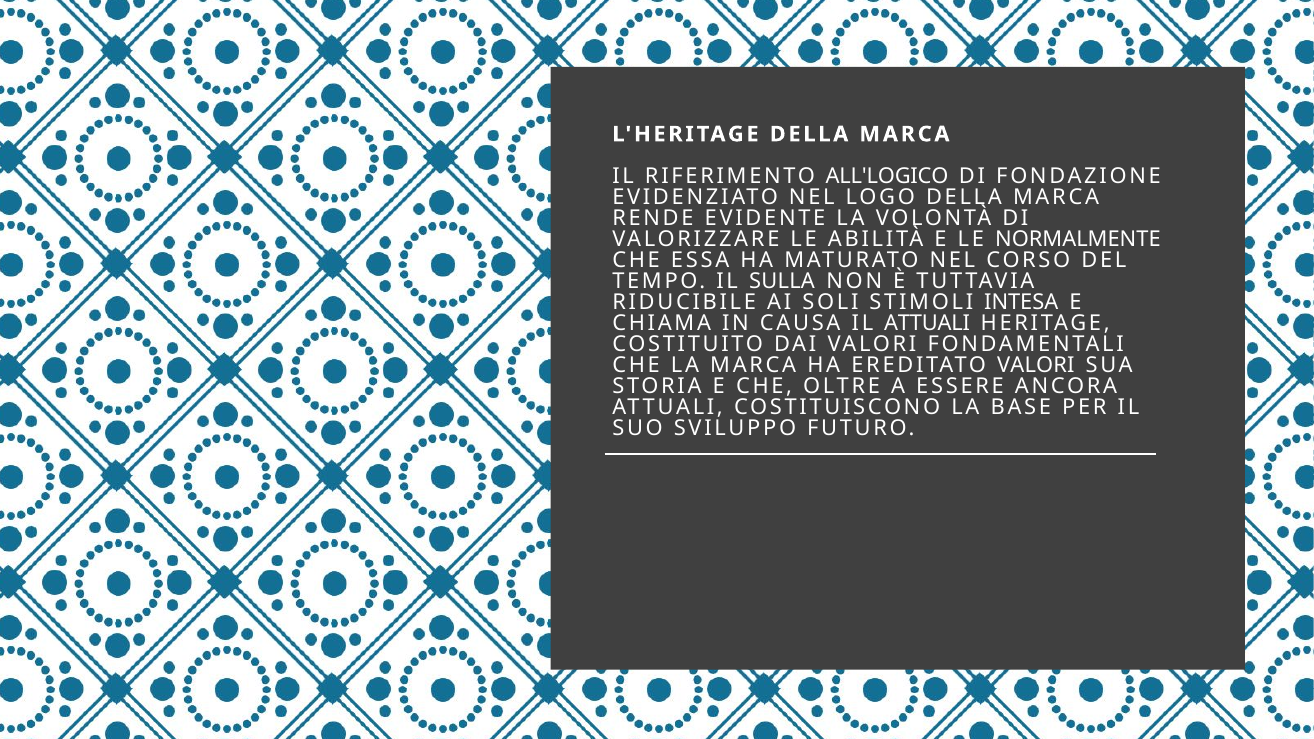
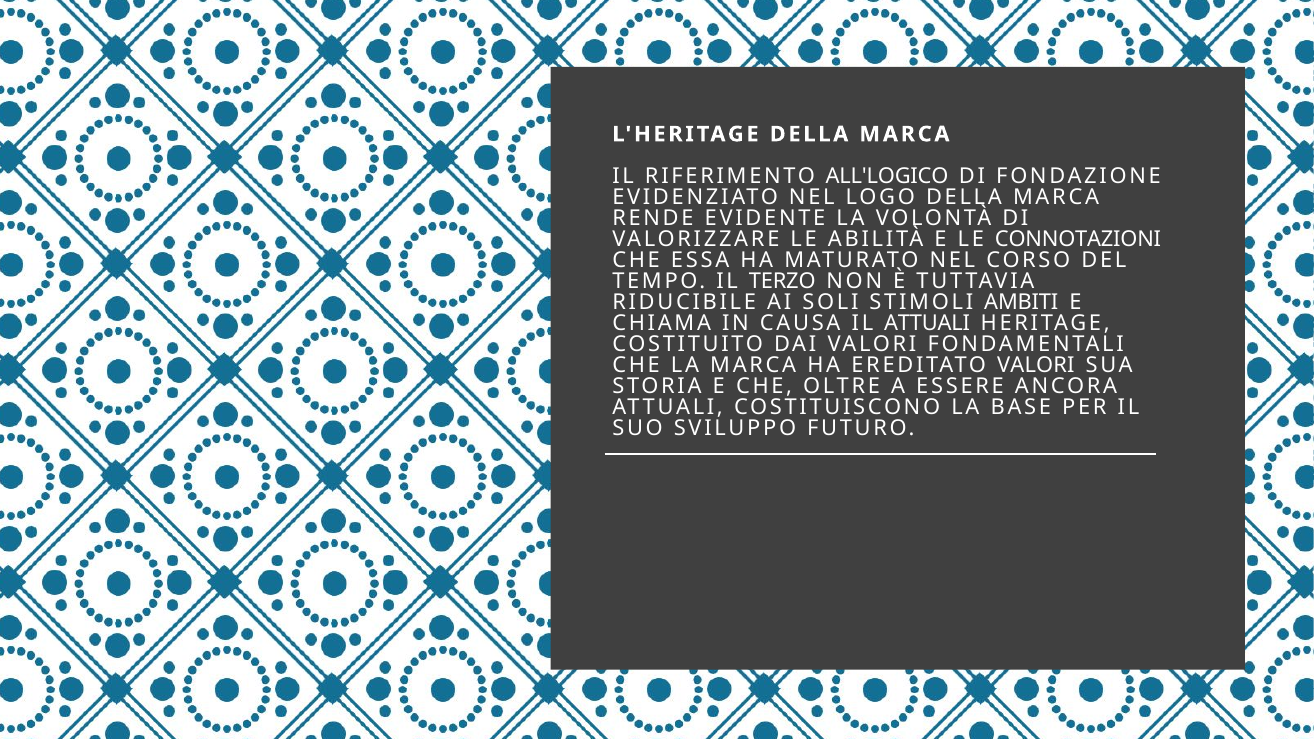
NORMALMENTE: NORMALMENTE -> CONNOTAZIONI
SULLA: SULLA -> TERZO
INTESA: INTESA -> AMBITI
